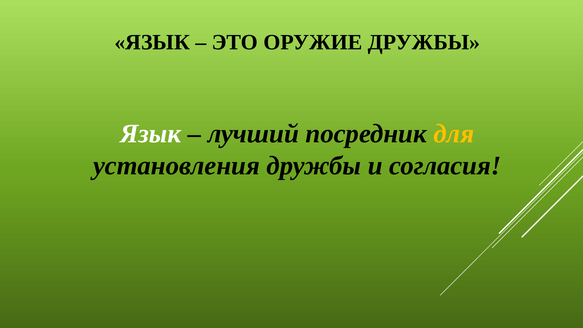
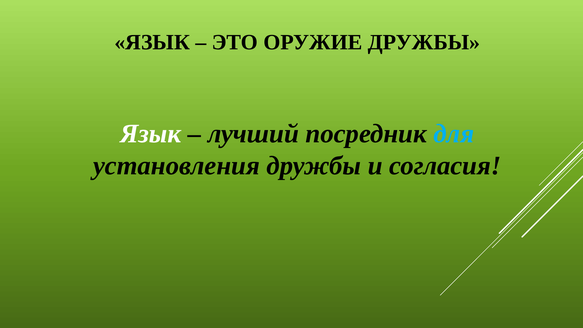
для colour: yellow -> light blue
